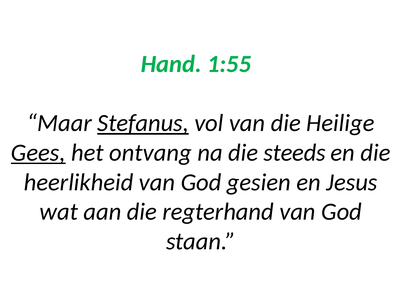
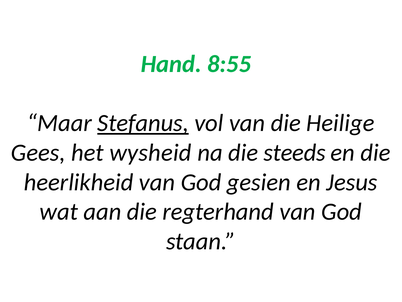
1:55: 1:55 -> 8:55
Gees underline: present -> none
ontvang: ontvang -> wysheid
